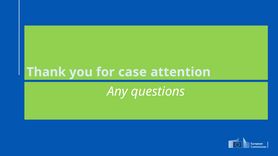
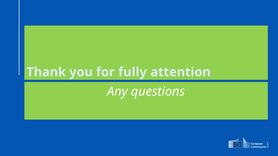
case: case -> fully
